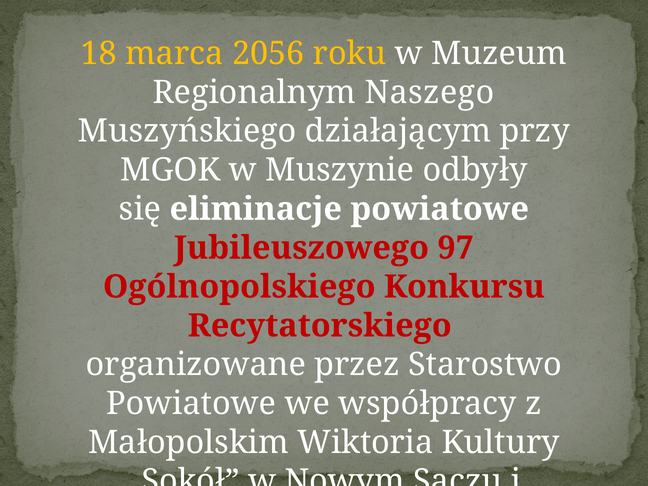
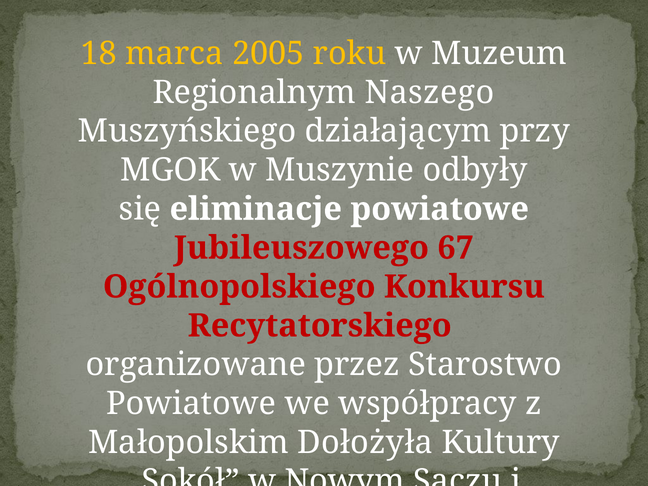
2056: 2056 -> 2005
97: 97 -> 67
Wiktoria: Wiktoria -> Dołożyła
